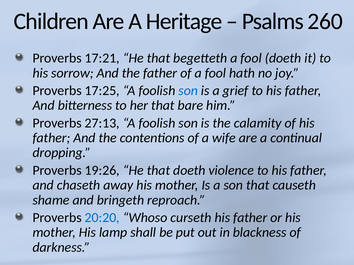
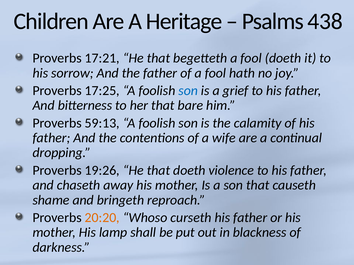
260: 260 -> 438
27:13: 27:13 -> 59:13
20:20 colour: blue -> orange
